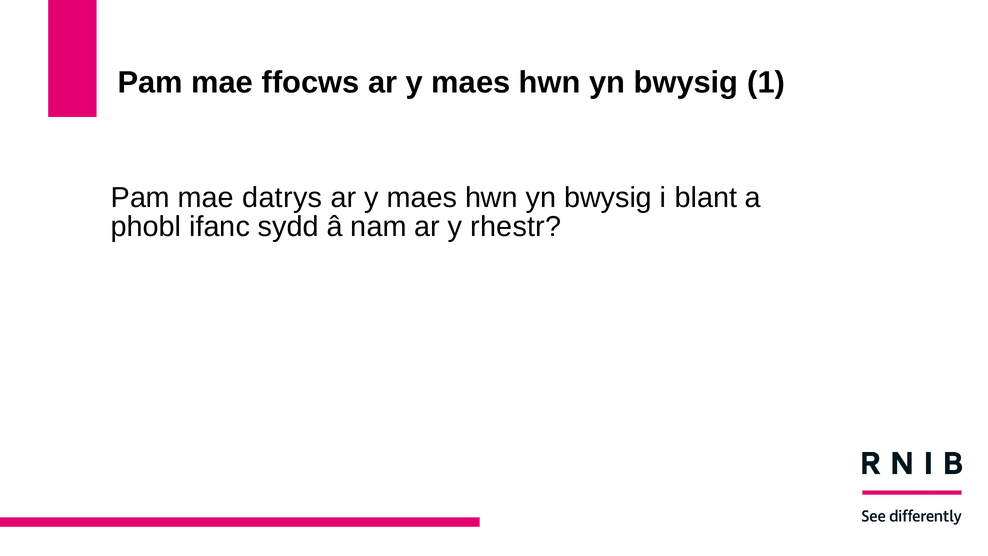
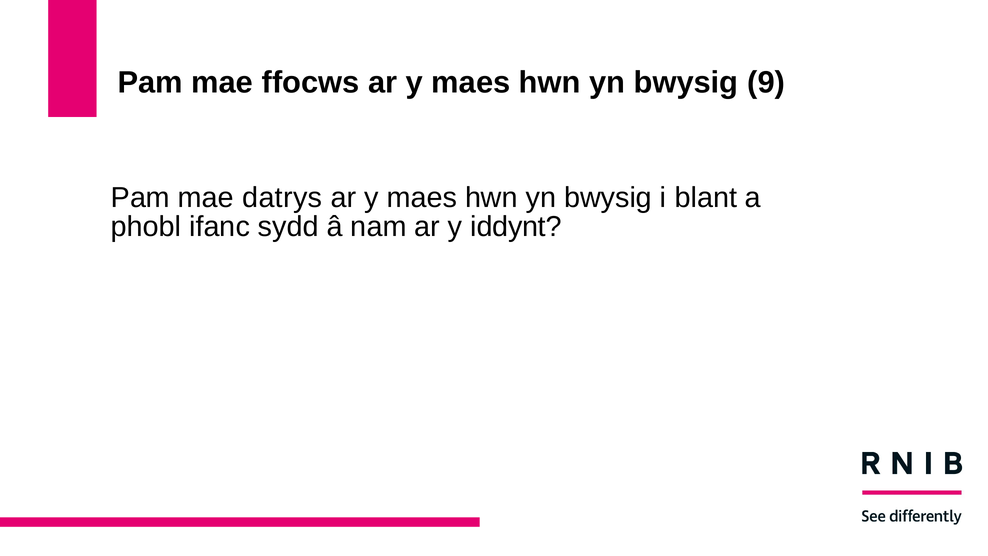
1: 1 -> 9
rhestr: rhestr -> iddynt
